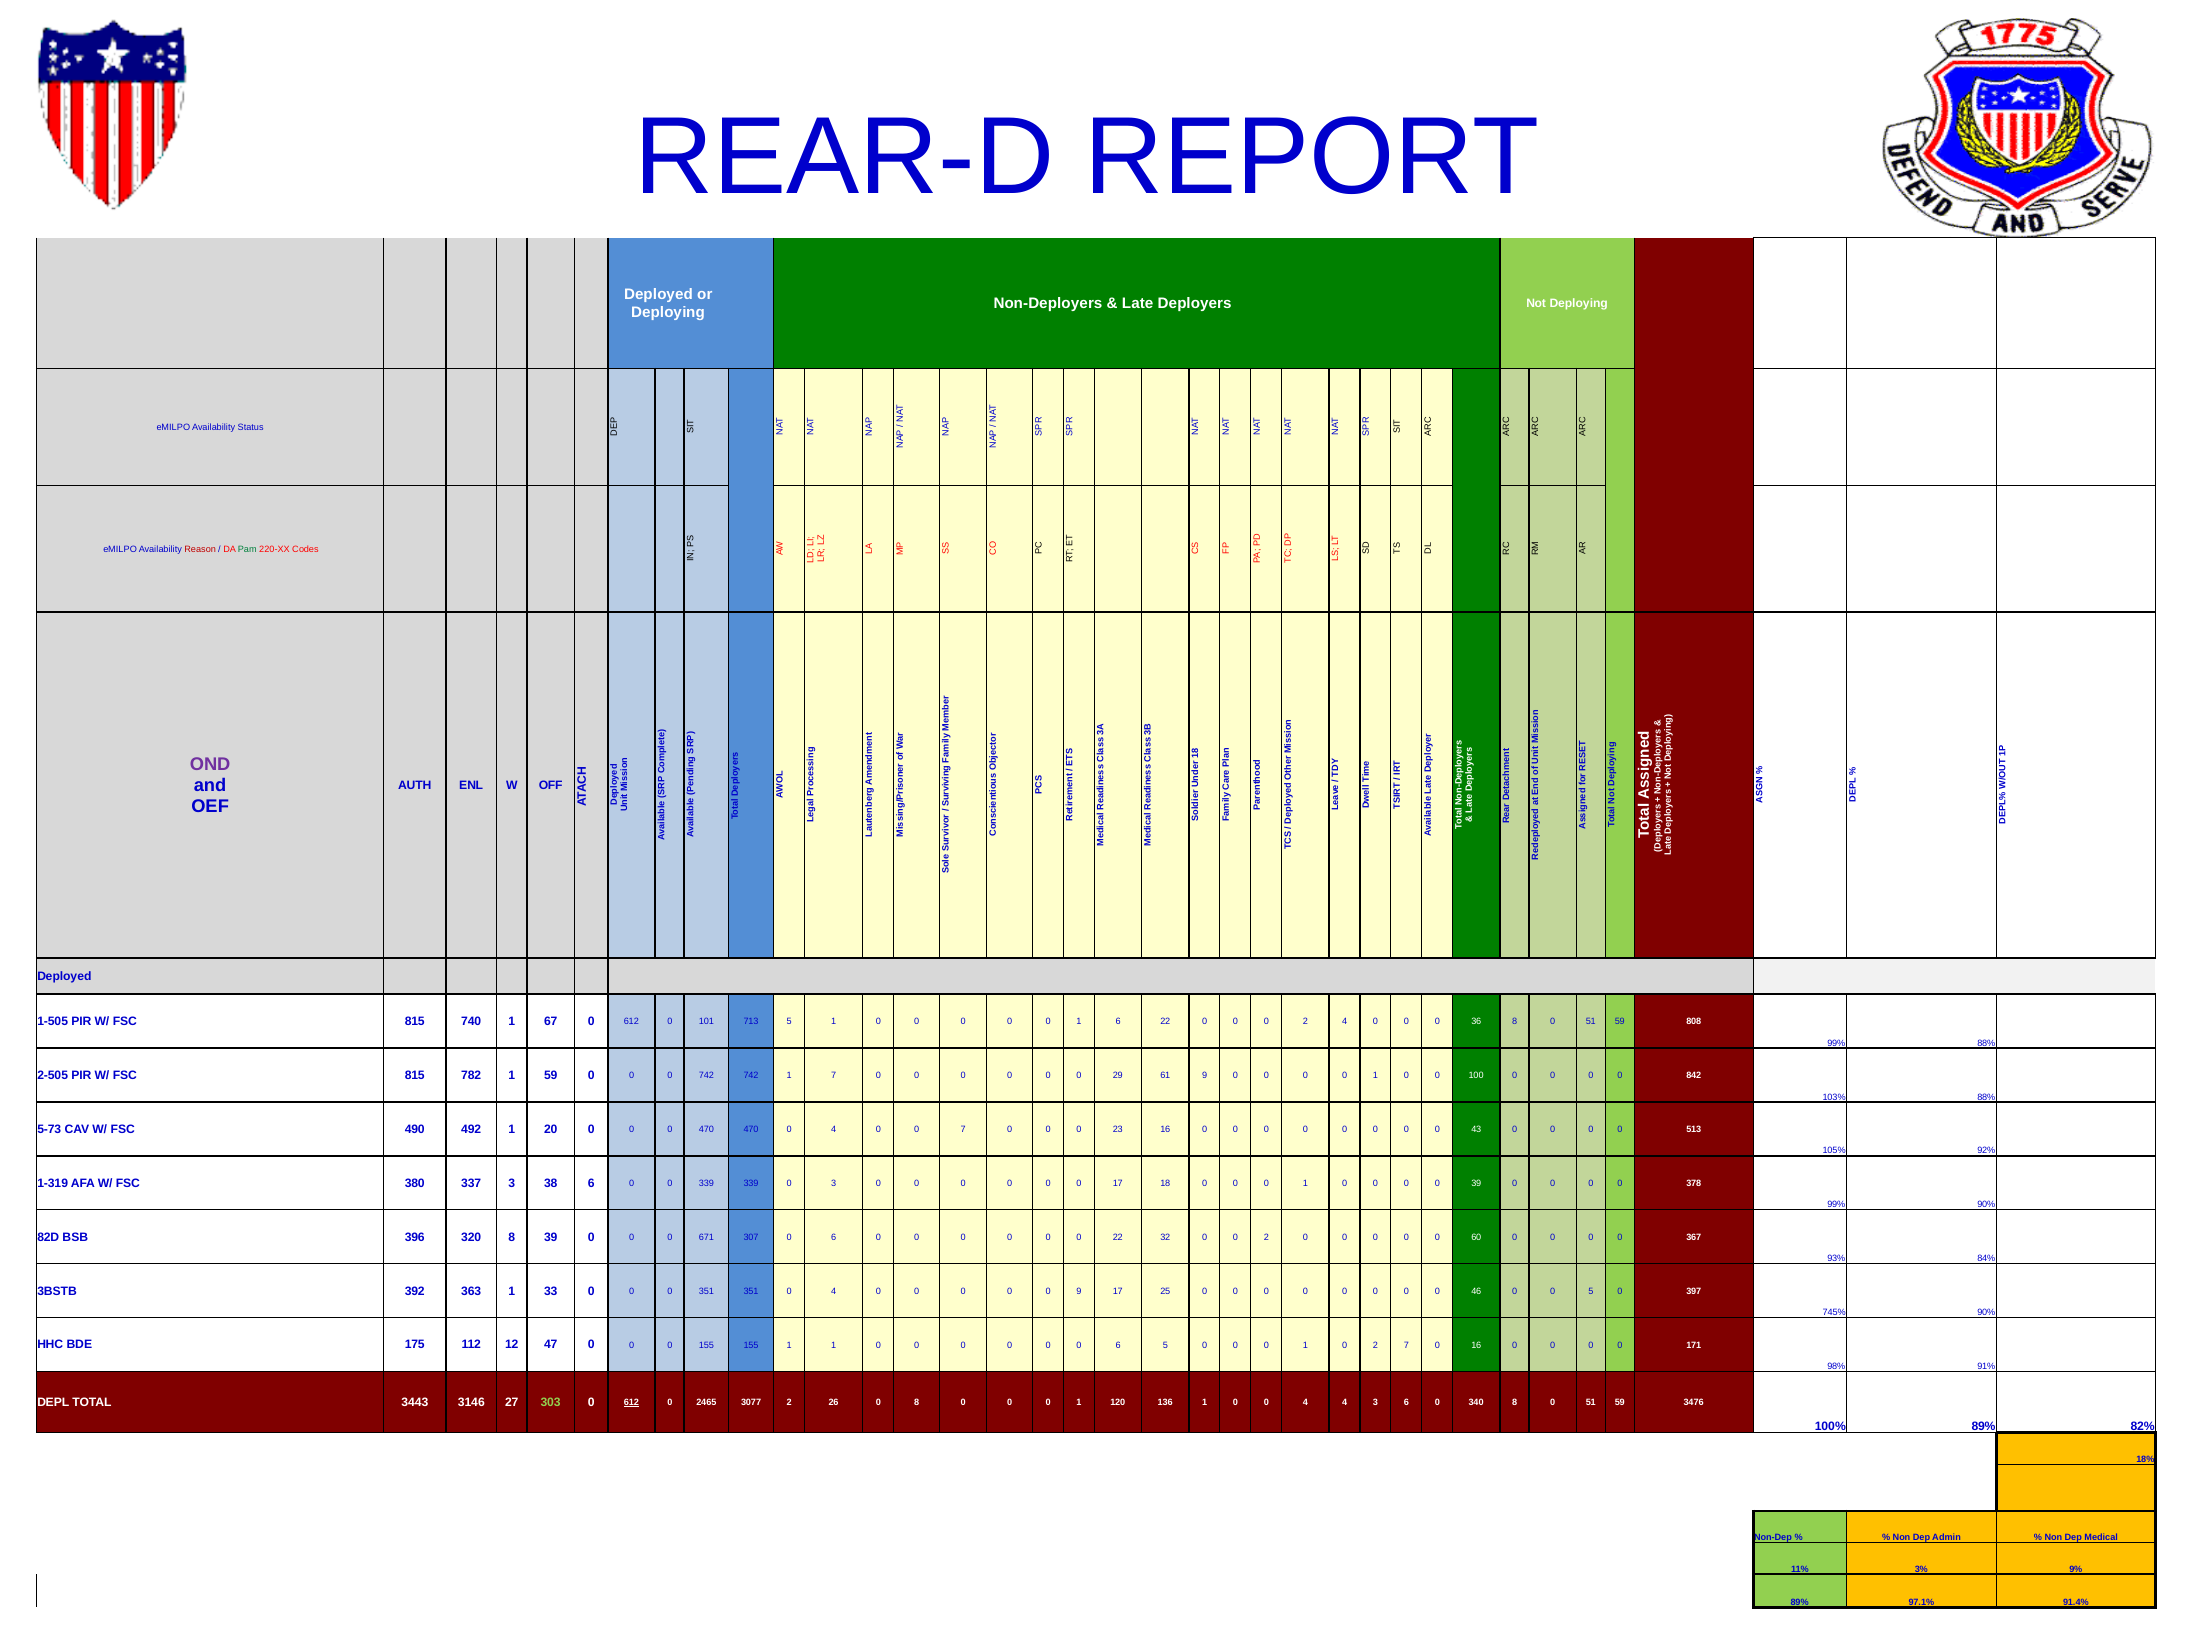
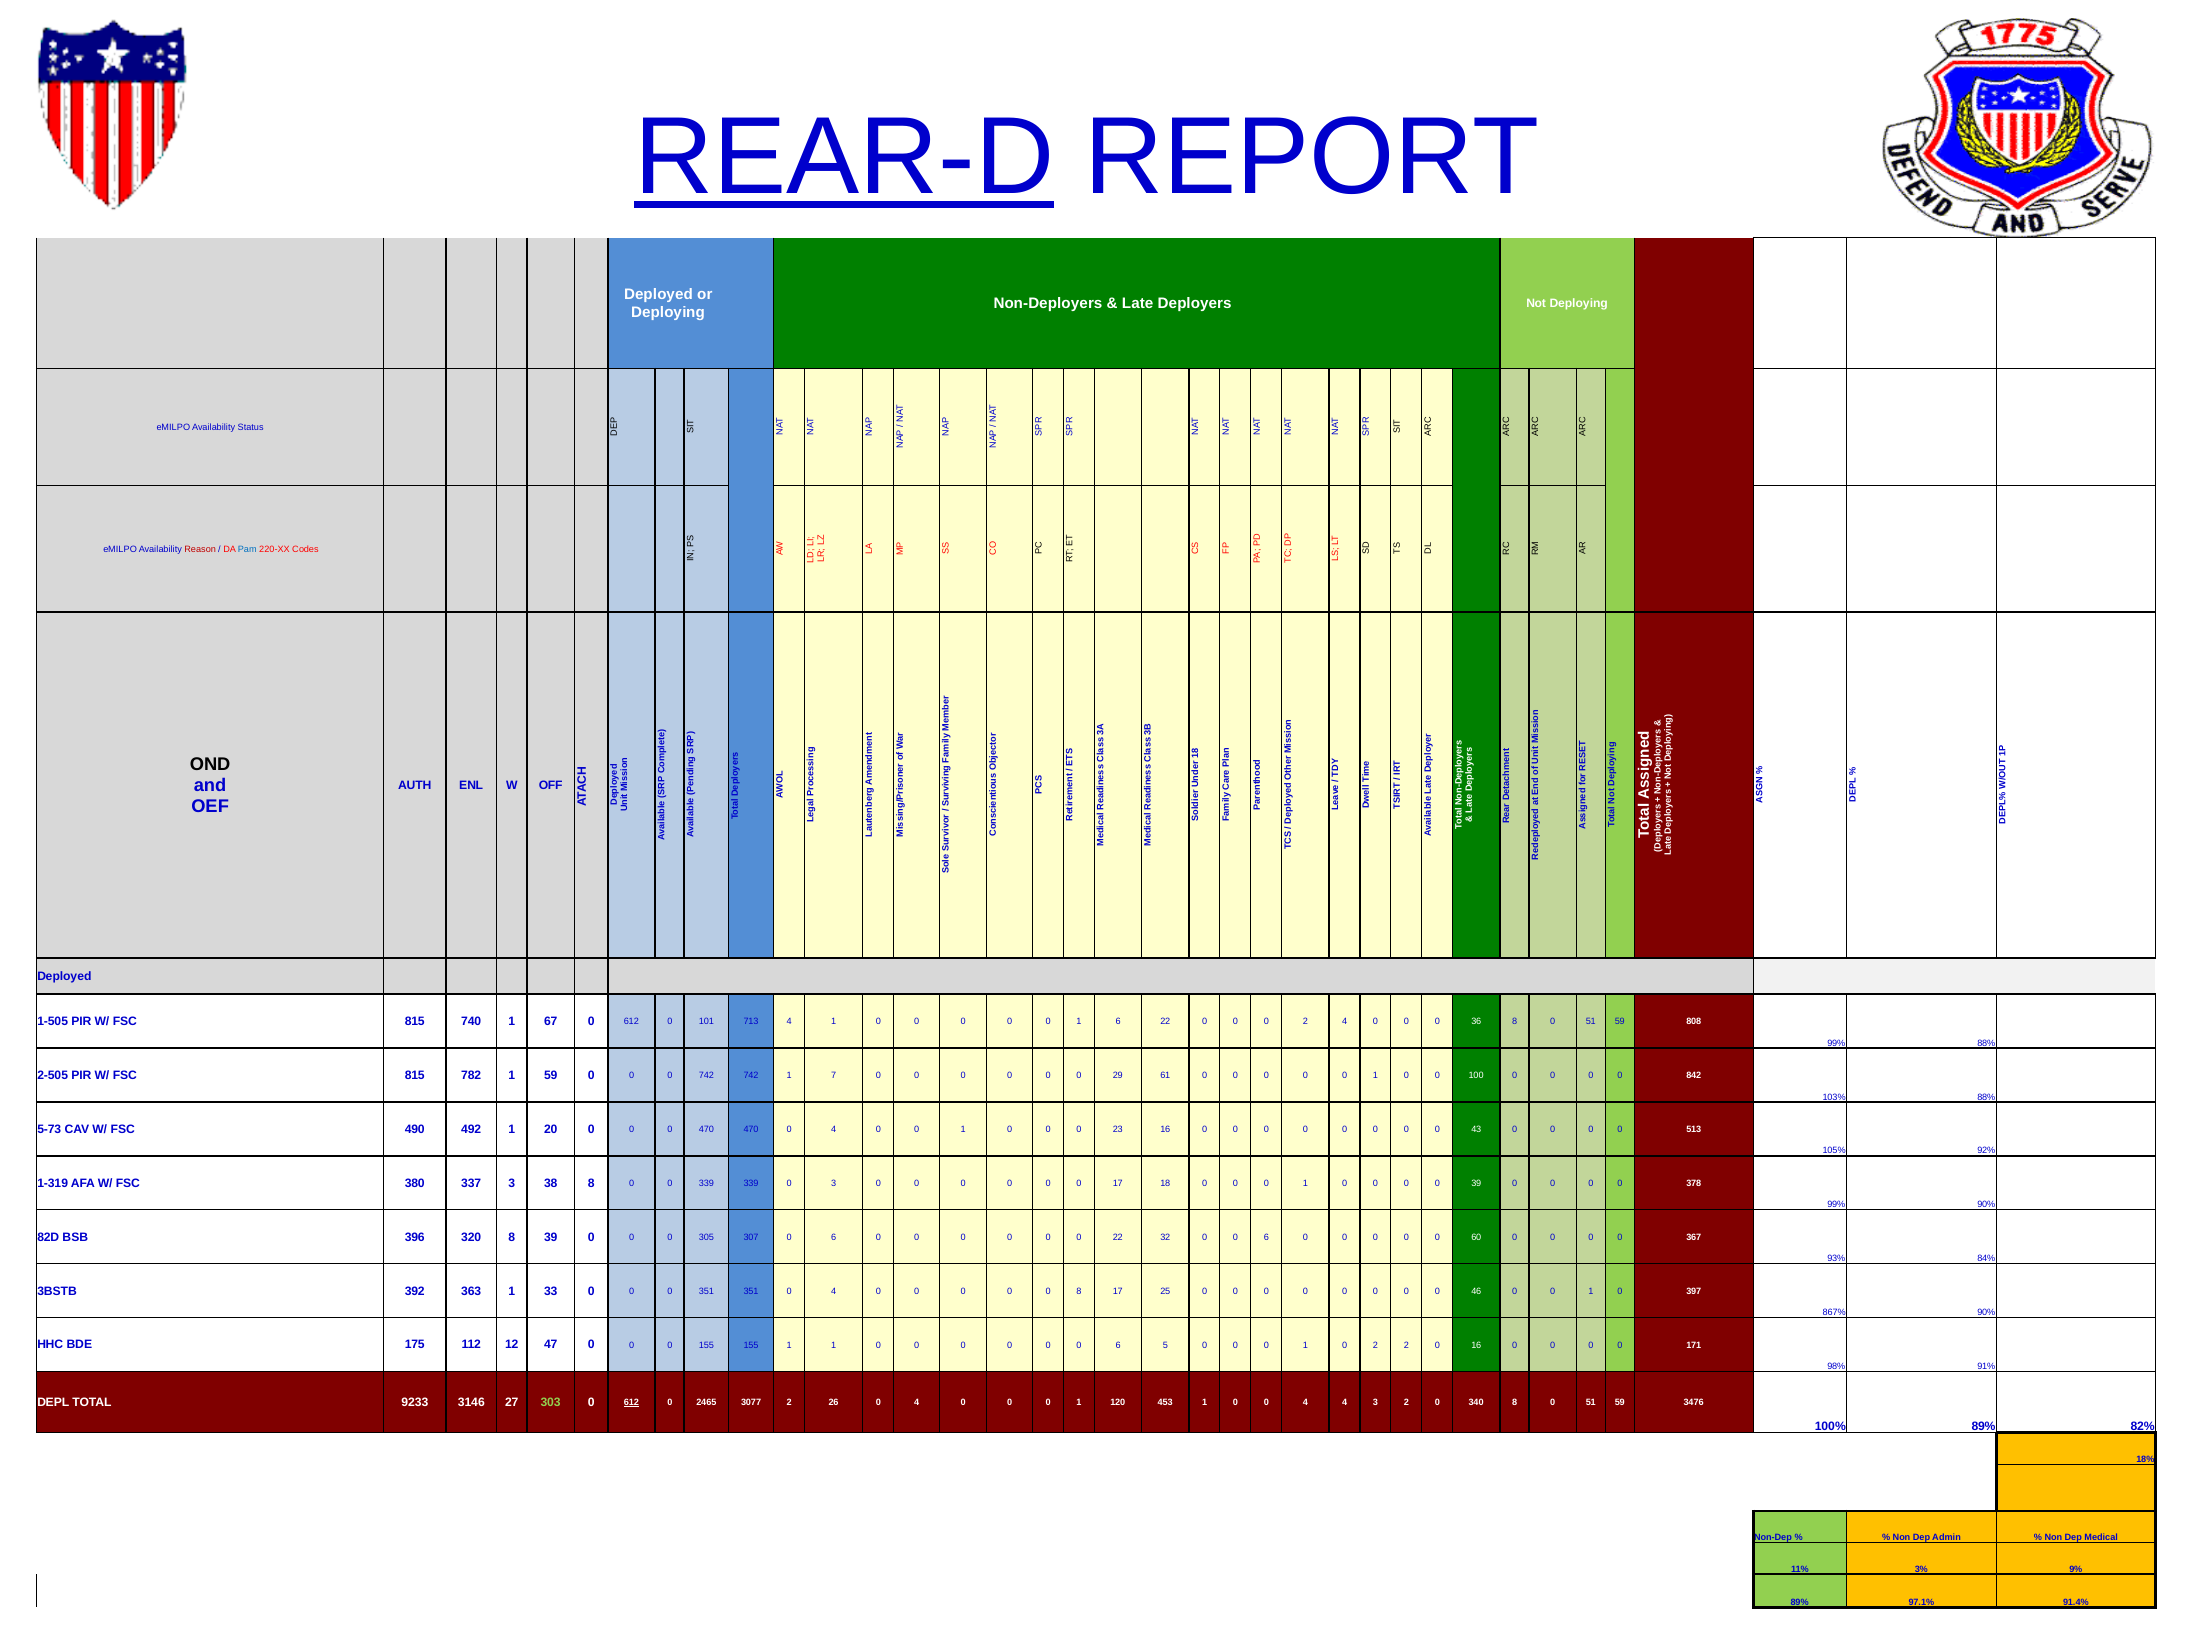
REAR-D underline: none -> present
Pam colour: green -> blue
OND colour: purple -> black
713 5: 5 -> 4
61 9: 9 -> 0
4 0 0 7: 7 -> 1
38 6: 6 -> 8
671: 671 -> 305
32 0 0 2: 2 -> 6
0 9: 9 -> 8
46 0 0 5: 5 -> 1
745%: 745% -> 867%
2 7: 7 -> 2
3443: 3443 -> 9233
26 0 8: 8 -> 4
136: 136 -> 453
3 6: 6 -> 2
